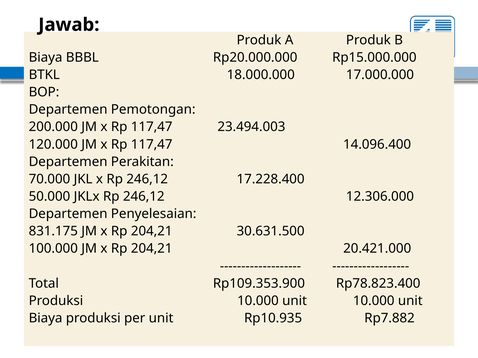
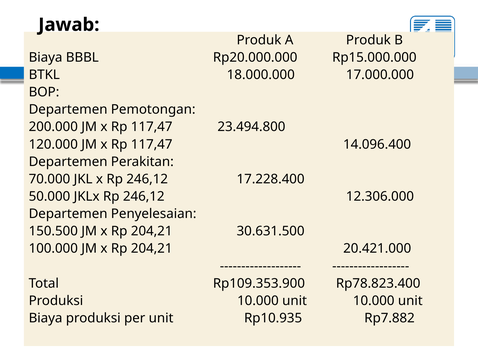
23.494.003: 23.494.003 -> 23.494.800
831.175: 831.175 -> 150.500
